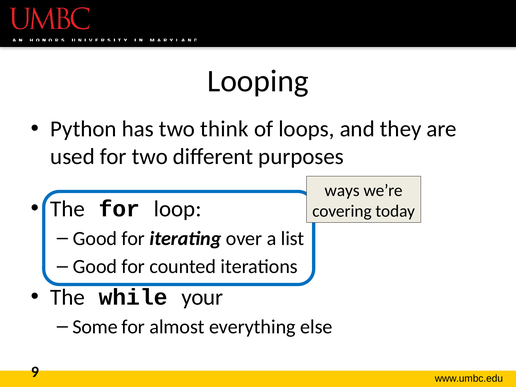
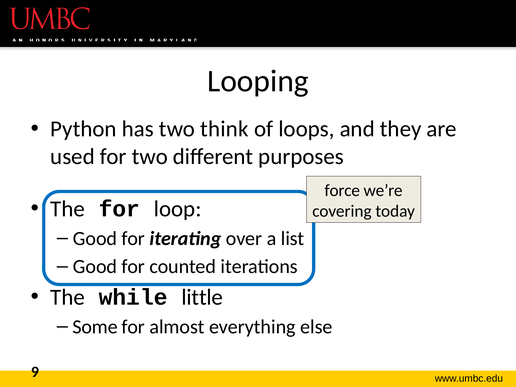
ways: ways -> force
your: your -> little
